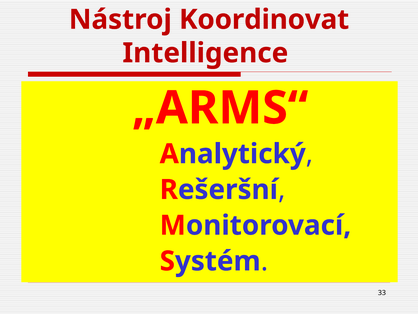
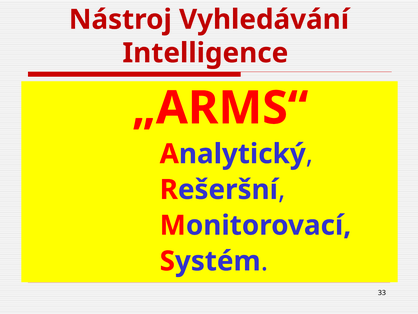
Koordinovat: Koordinovat -> Vyhledávání
